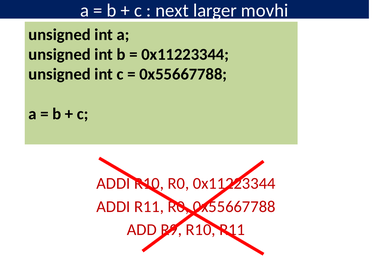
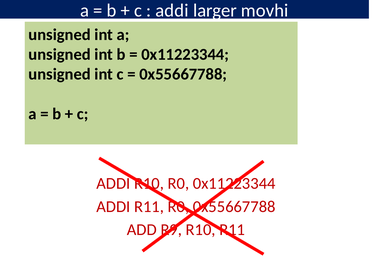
next at (172, 11): next -> addi
